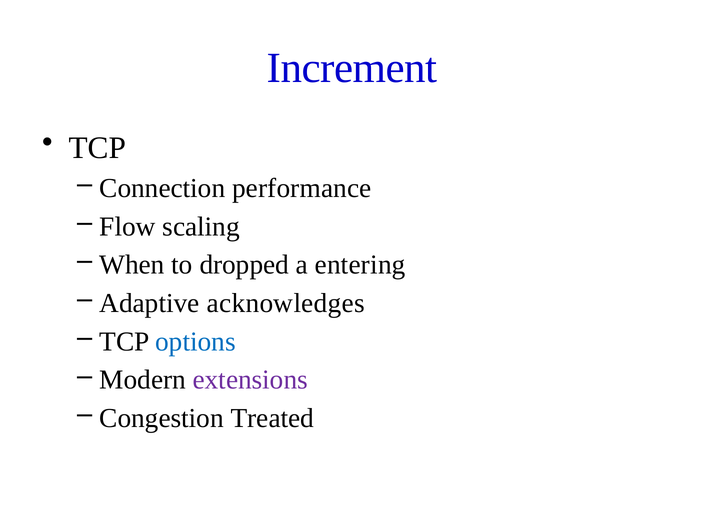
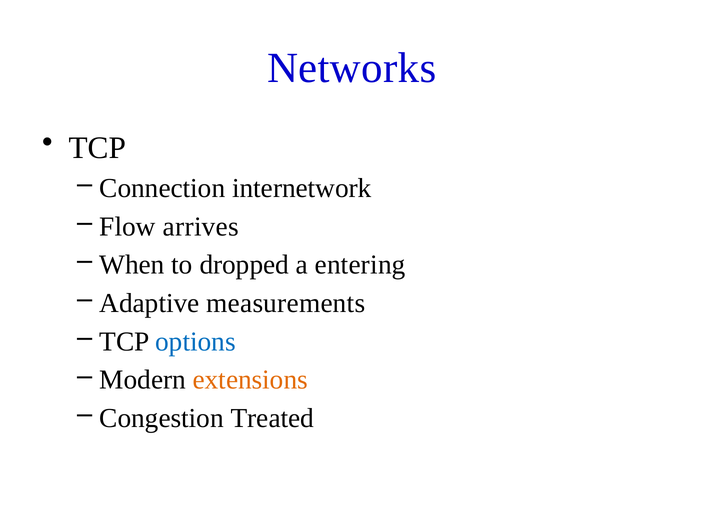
Increment: Increment -> Networks
performance: performance -> internetwork
scaling: scaling -> arrives
acknowledges: acknowledges -> measurements
extensions colour: purple -> orange
